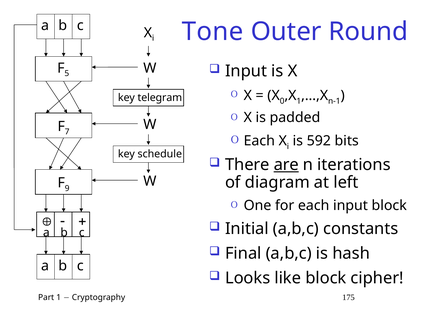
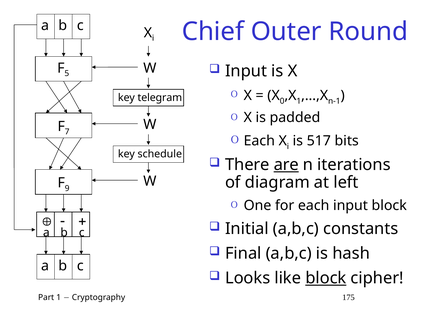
Tone: Tone -> Chief
592: 592 -> 517
block at (326, 278) underline: none -> present
